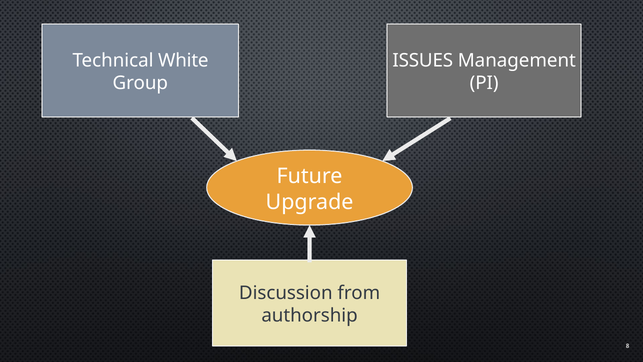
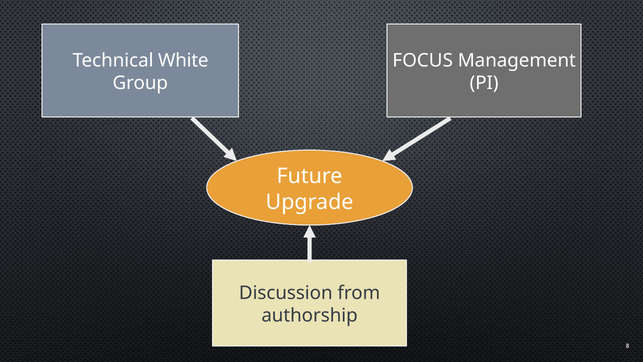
ISSUES: ISSUES -> FOCUS
